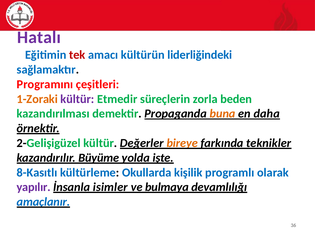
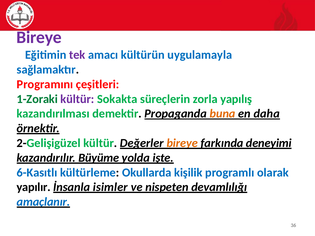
Hatalı at (39, 38): Hatalı -> Bireye
tek colour: red -> purple
liderliğindeki: liderliğindeki -> uygulamayla
1-Zoraki colour: orange -> green
Etmedir: Etmedir -> Sokakta
beden: beden -> yapılış
teknikler: teknikler -> deneyimi
8-Kasıtlı: 8-Kasıtlı -> 6-Kasıtlı
yapılır colour: purple -> black
bulmaya: bulmaya -> nispeten
